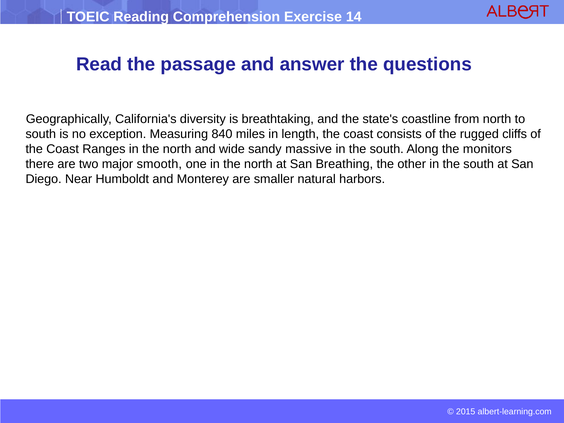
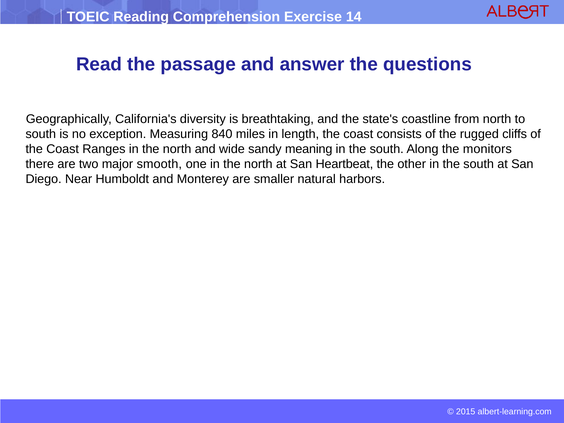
massive: massive -> meaning
Breathing: Breathing -> Heartbeat
